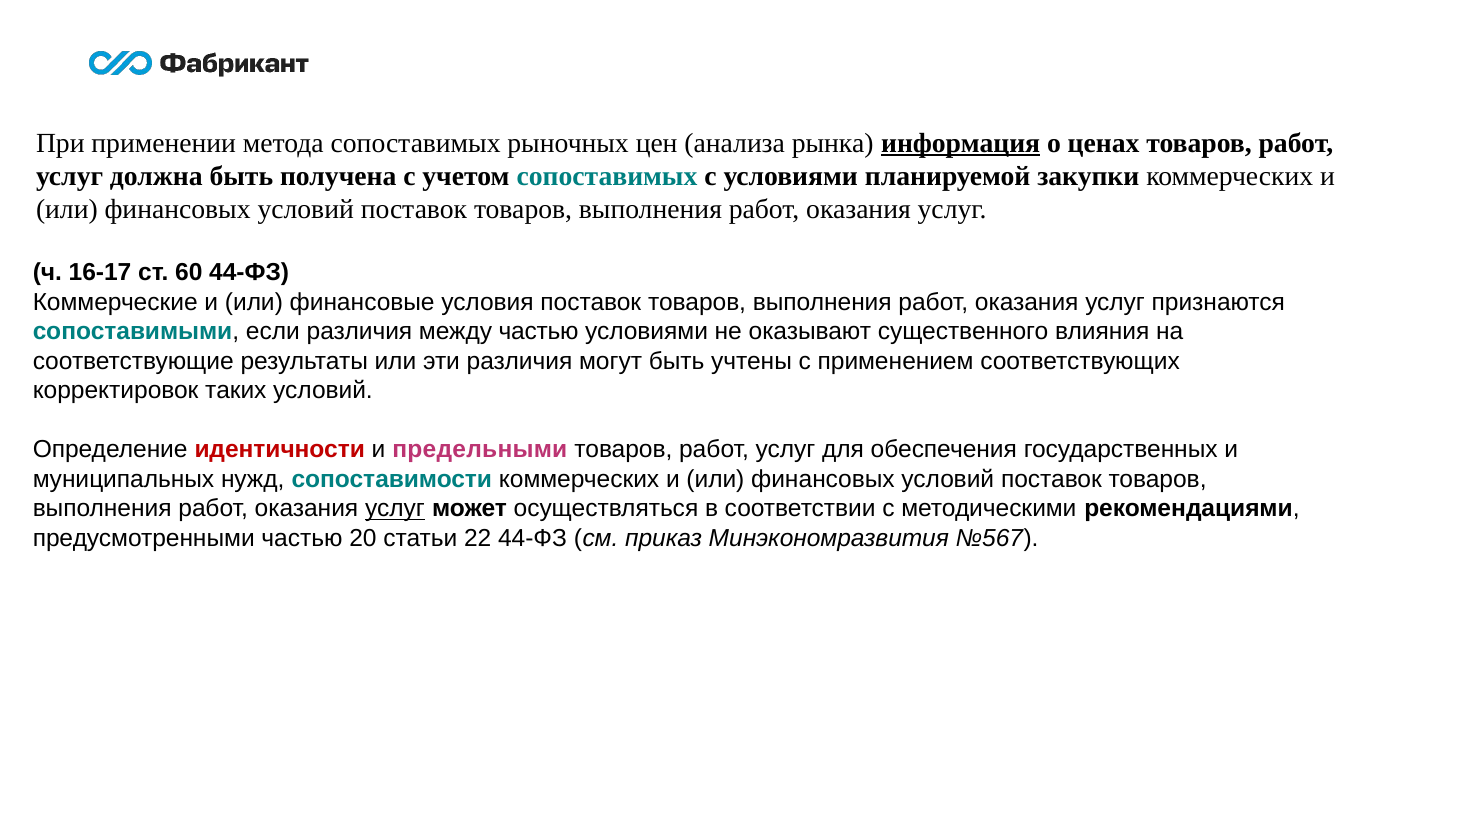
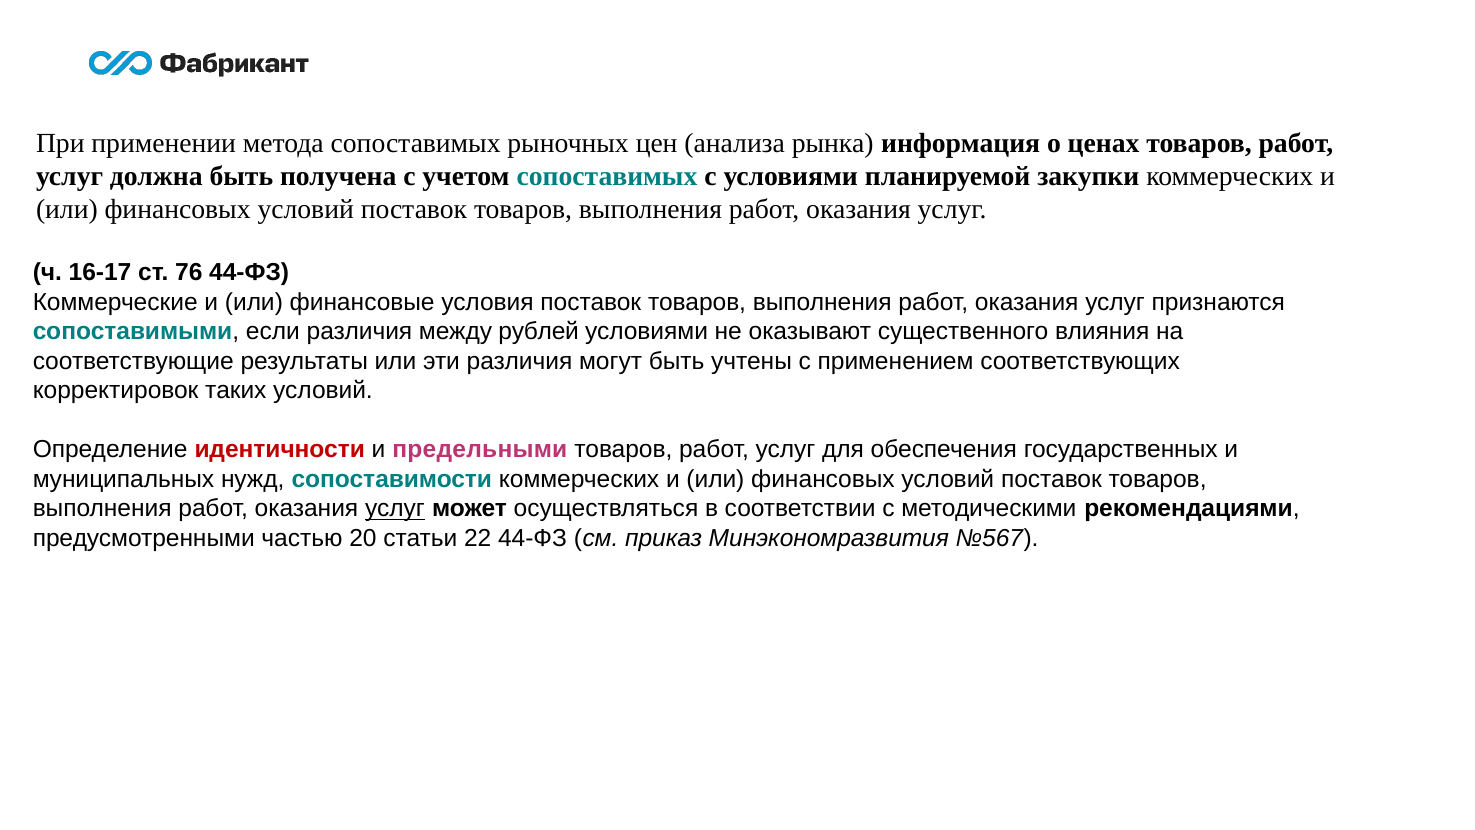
информация underline: present -> none
60: 60 -> 76
между частью: частью -> рублей
